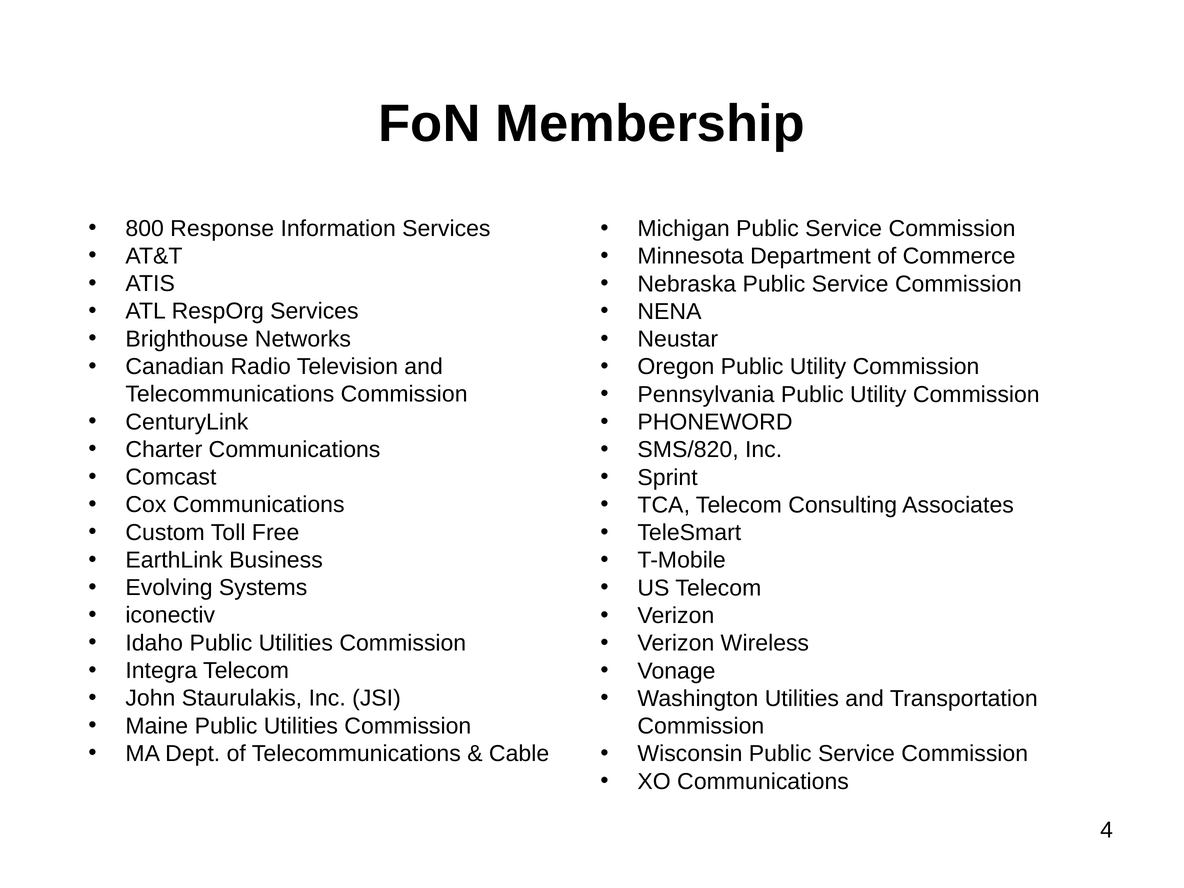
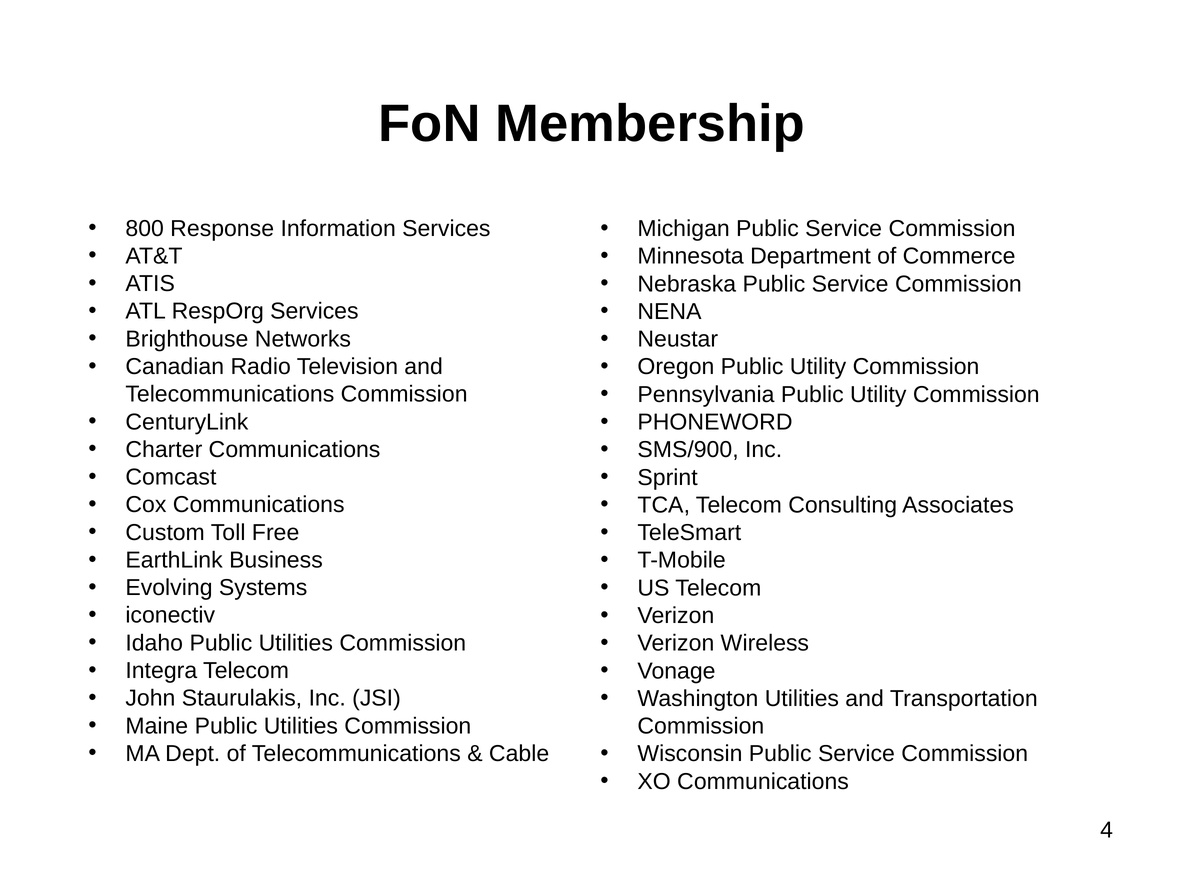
SMS/820: SMS/820 -> SMS/900
